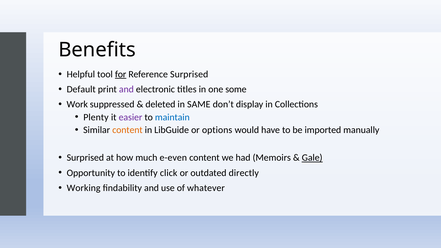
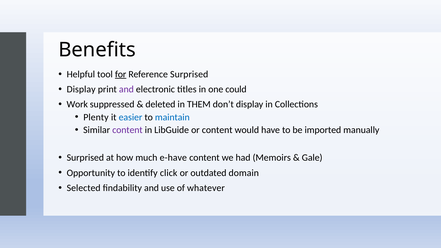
Default at (81, 89): Default -> Display
some: some -> could
SAME: SAME -> THEM
easier colour: purple -> blue
content at (127, 130) colour: orange -> purple
or options: options -> content
e-even: e-even -> e-have
Gale underline: present -> none
directly: directly -> domain
Working: Working -> Selected
